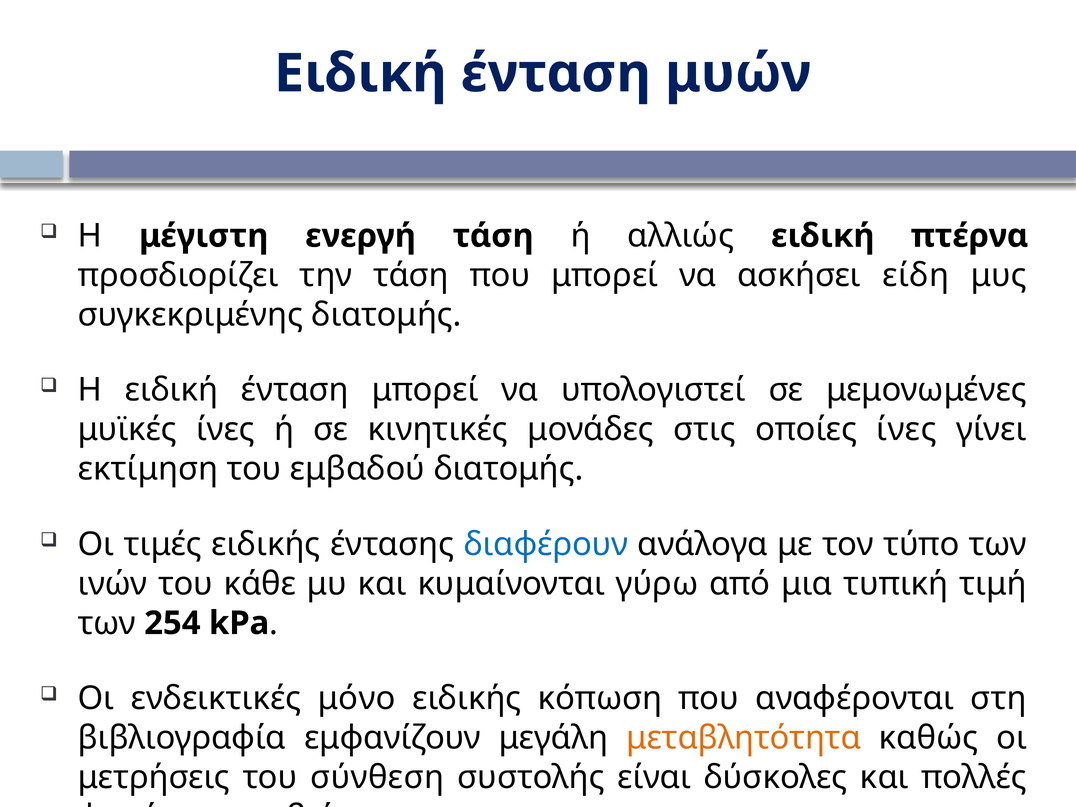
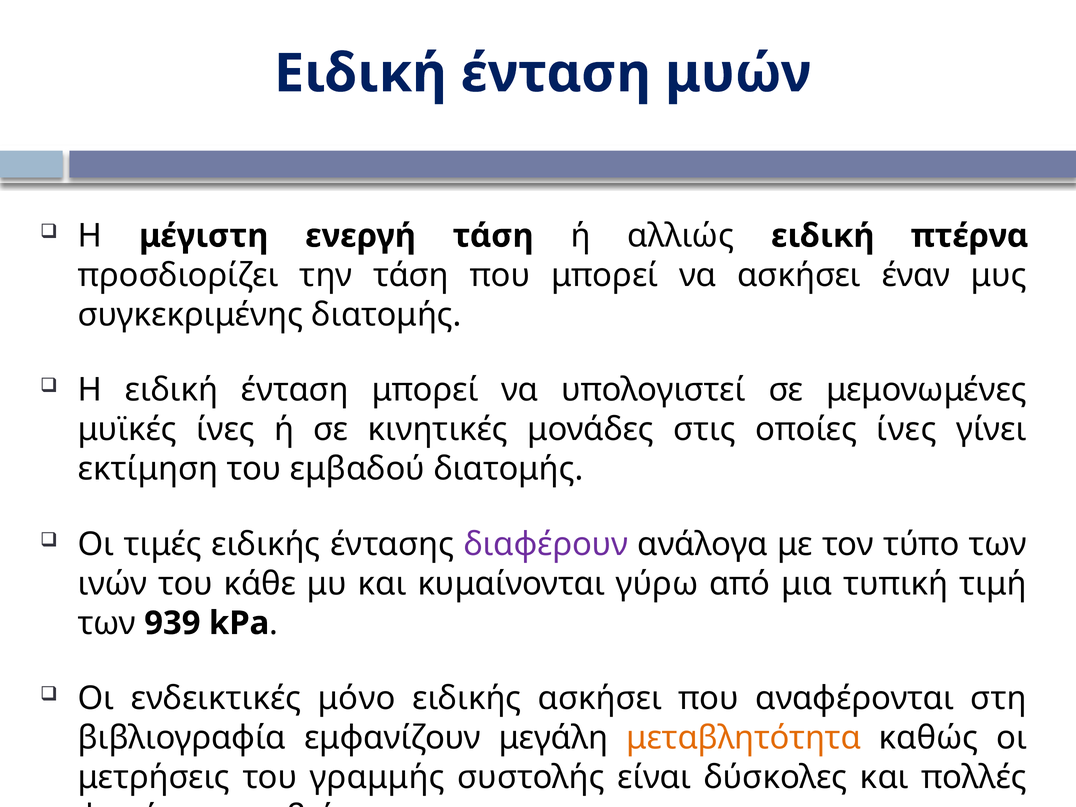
είδη: είδη -> έναν
διαφέρουν colour: blue -> purple
254: 254 -> 939
ειδικής κόπωση: κόπωση -> ασκήσει
σύνθεση: σύνθεση -> γραμμής
